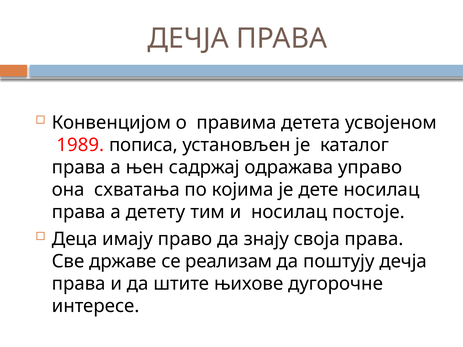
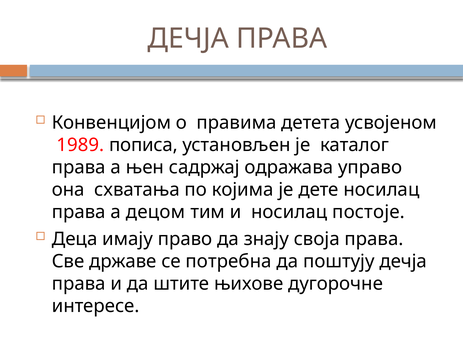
детету: детету -> децом
реализам: реализам -> потребна
